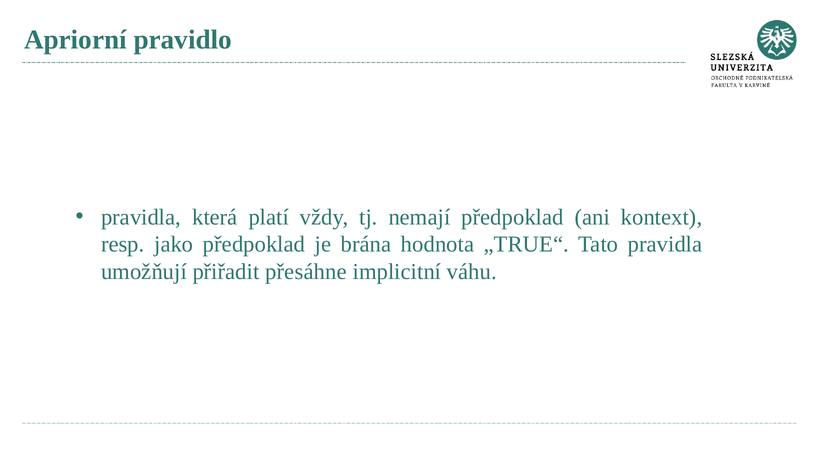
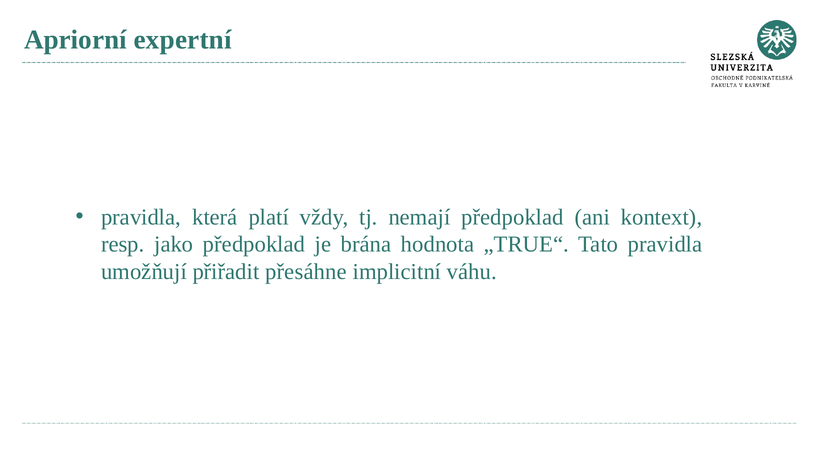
pravidlo: pravidlo -> expertní
